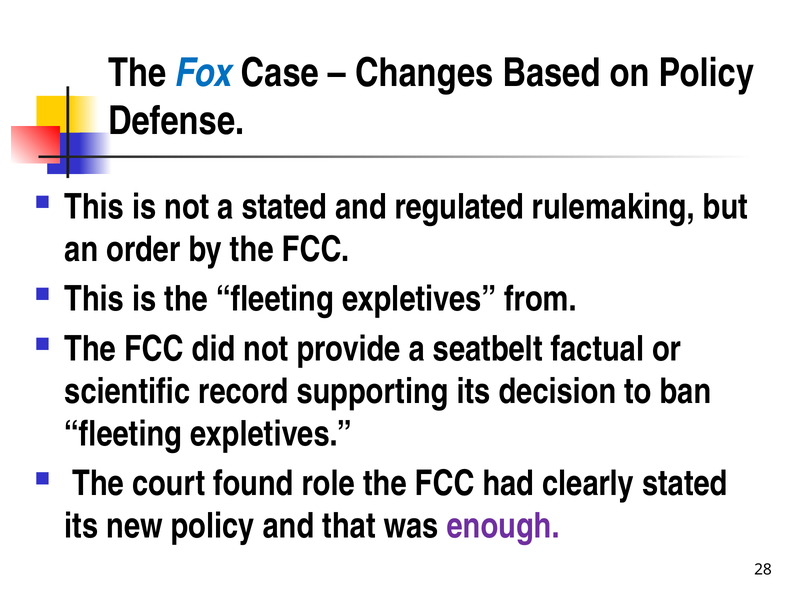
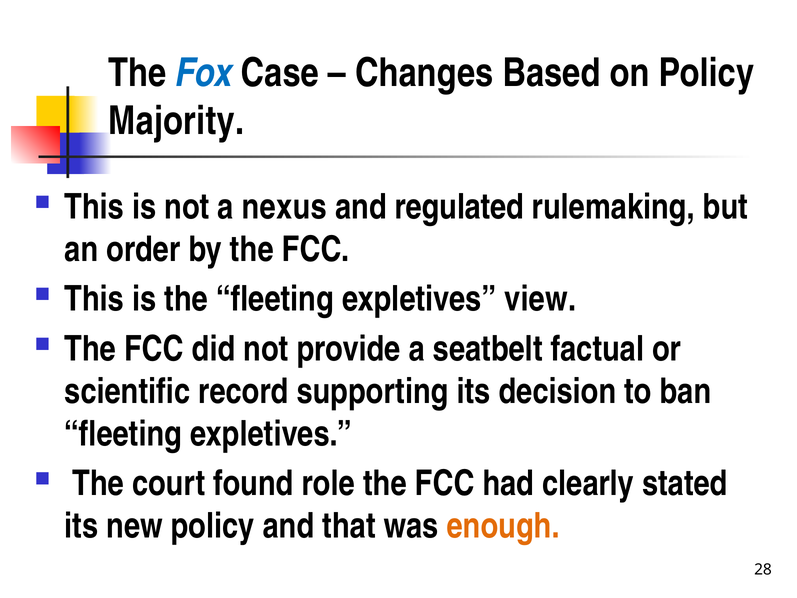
Defense: Defense -> Majority
a stated: stated -> nexus
from: from -> view
enough colour: purple -> orange
